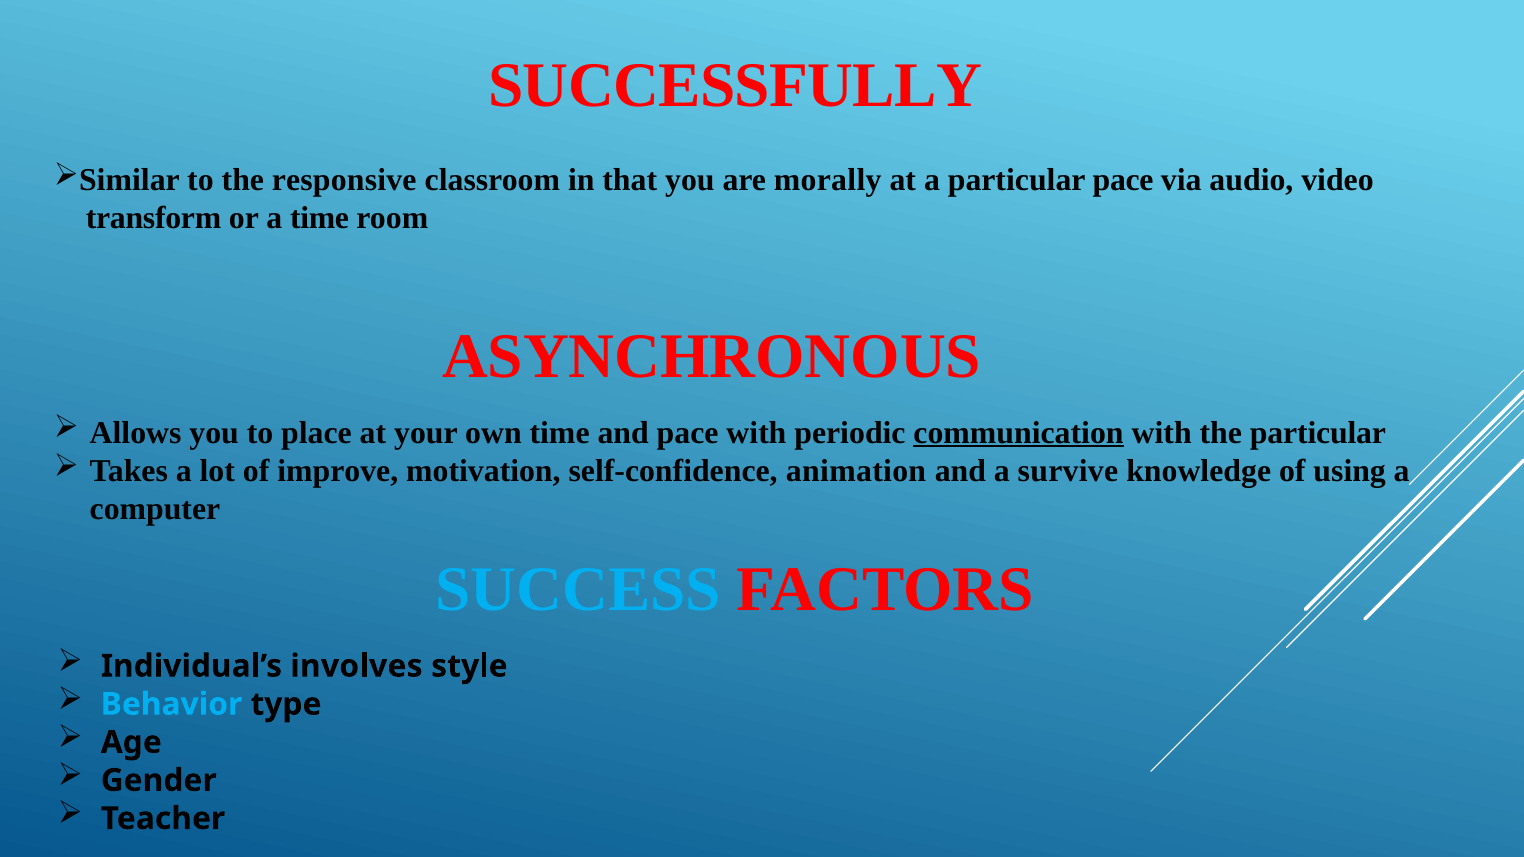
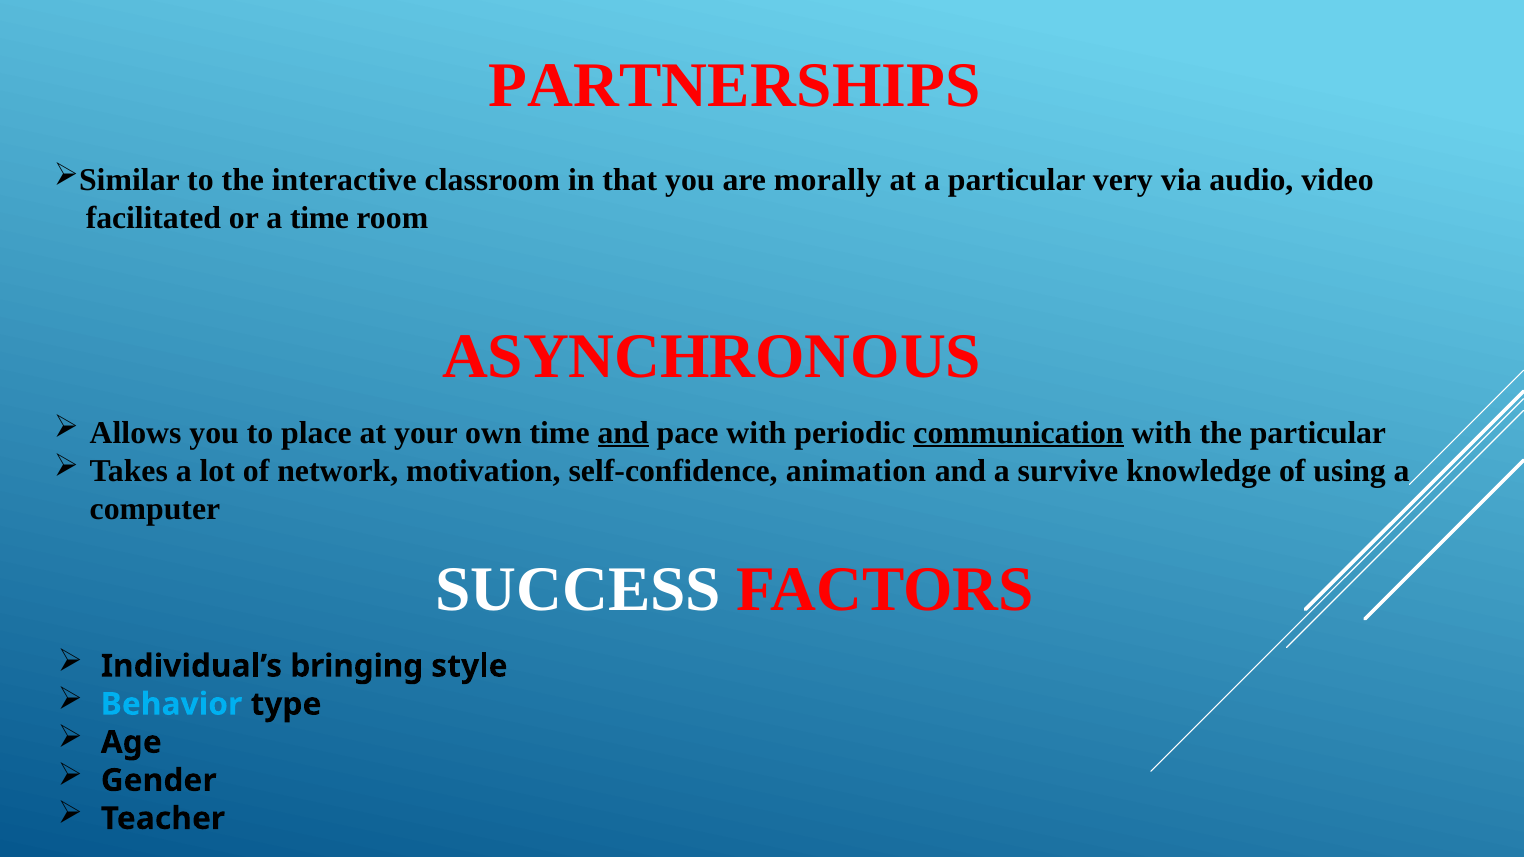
SUCCESSFULLY: SUCCESSFULLY -> PARTNERSHIPS
responsive: responsive -> interactive
particular pace: pace -> very
transform: transform -> facilitated
and at (623, 433) underline: none -> present
improve: improve -> network
SUCCESS colour: light blue -> white
involves: involves -> bringing
